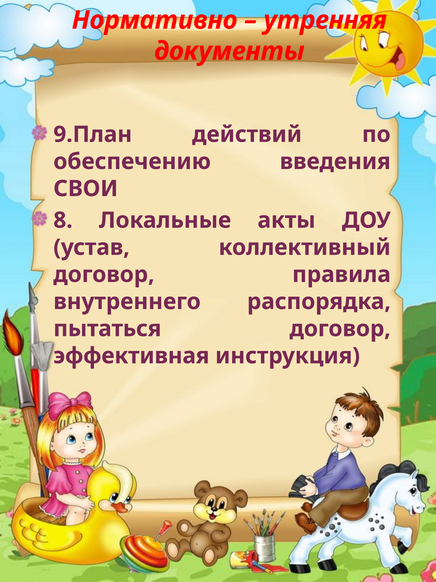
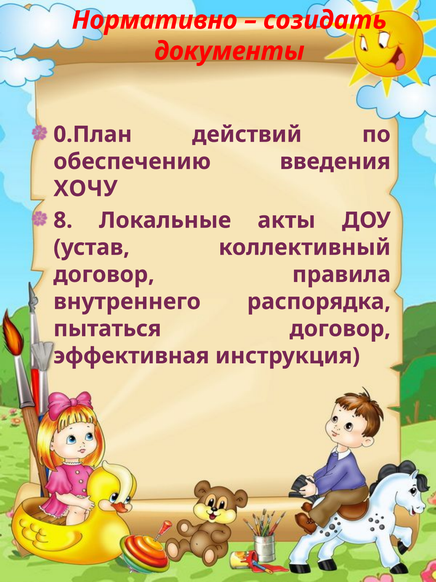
утренняя: утренняя -> созидать
9.План: 9.План -> 0.План
СВОИ: СВОИ -> ХОЧУ
